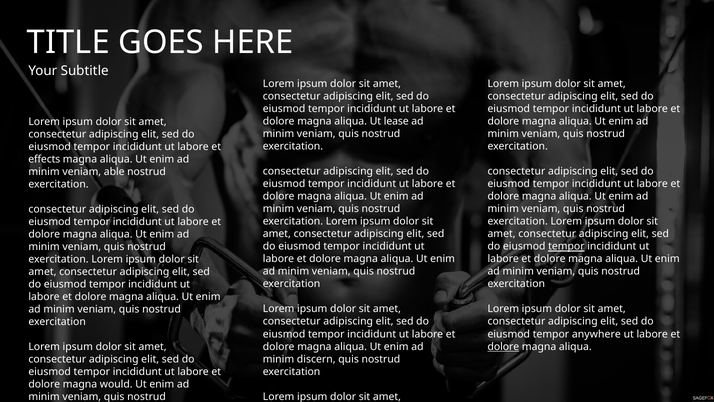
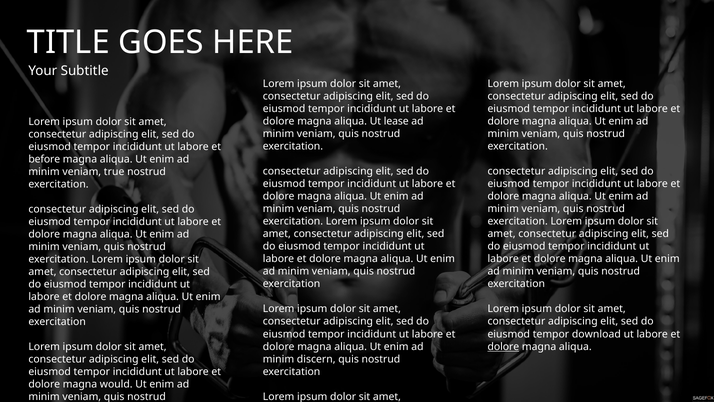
effects: effects -> before
able: able -> true
tempor at (566, 246) underline: present -> none
anywhere: anywhere -> download
